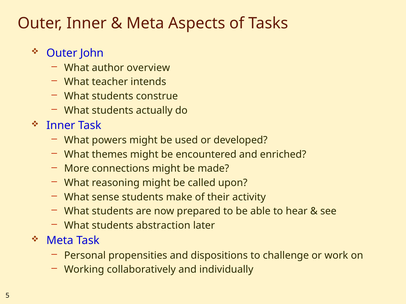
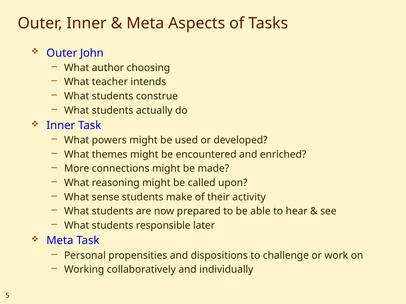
overview: overview -> choosing
abstraction: abstraction -> responsible
